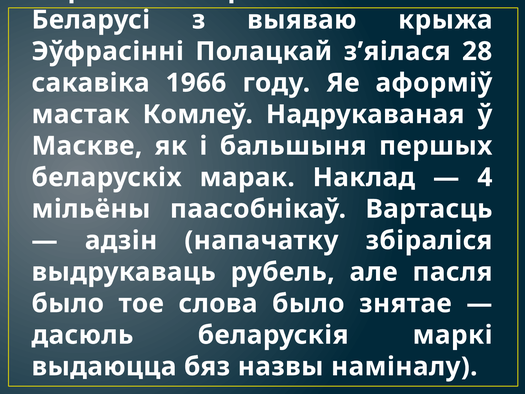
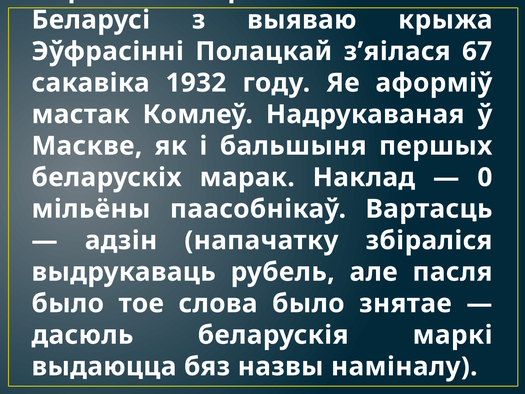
28: 28 -> 67
1966: 1966 -> 1932
4: 4 -> 0
